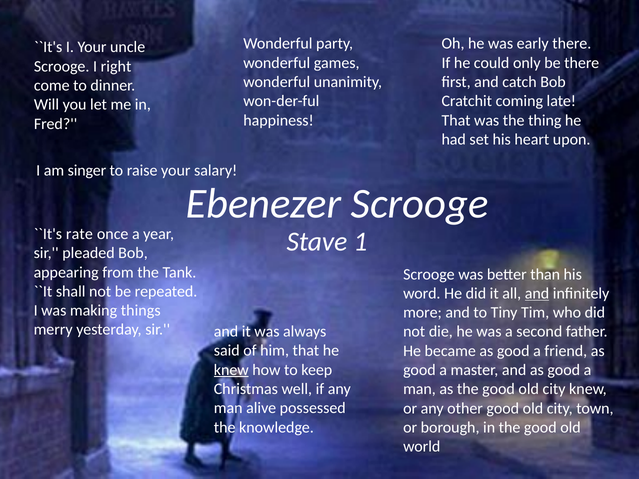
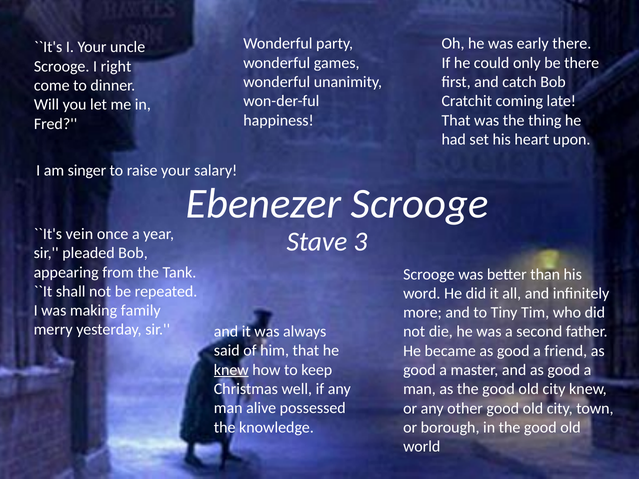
rate: rate -> vein
1: 1 -> 3
and at (537, 294) underline: present -> none
things: things -> family
